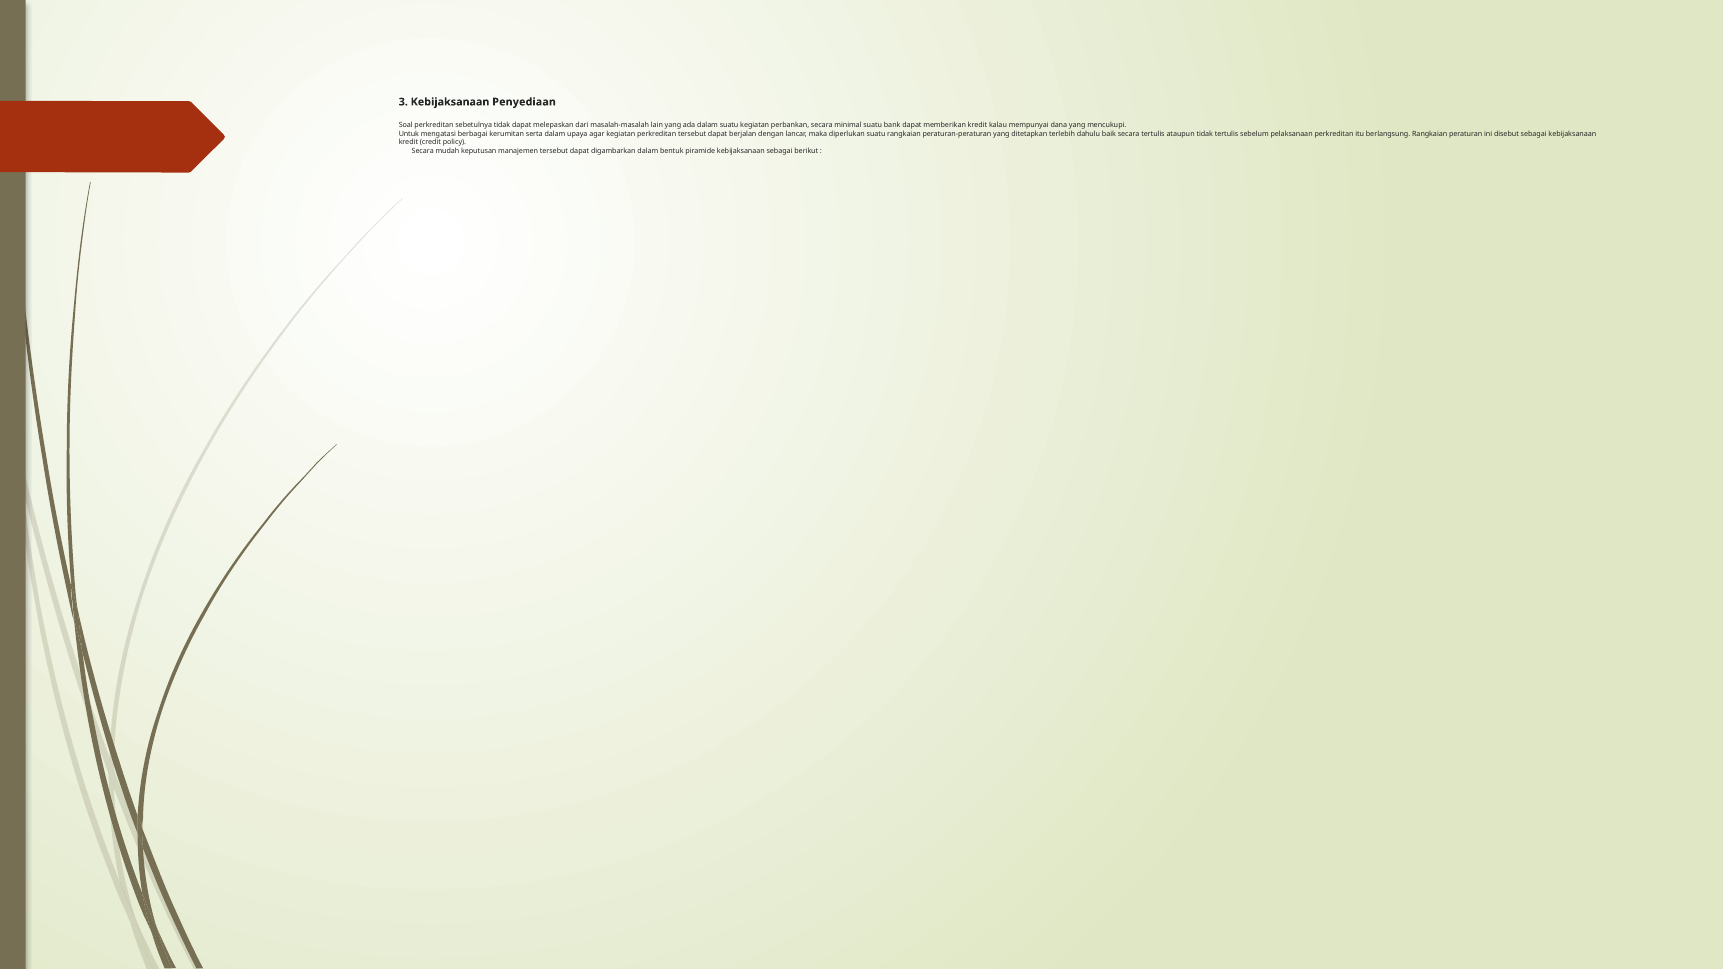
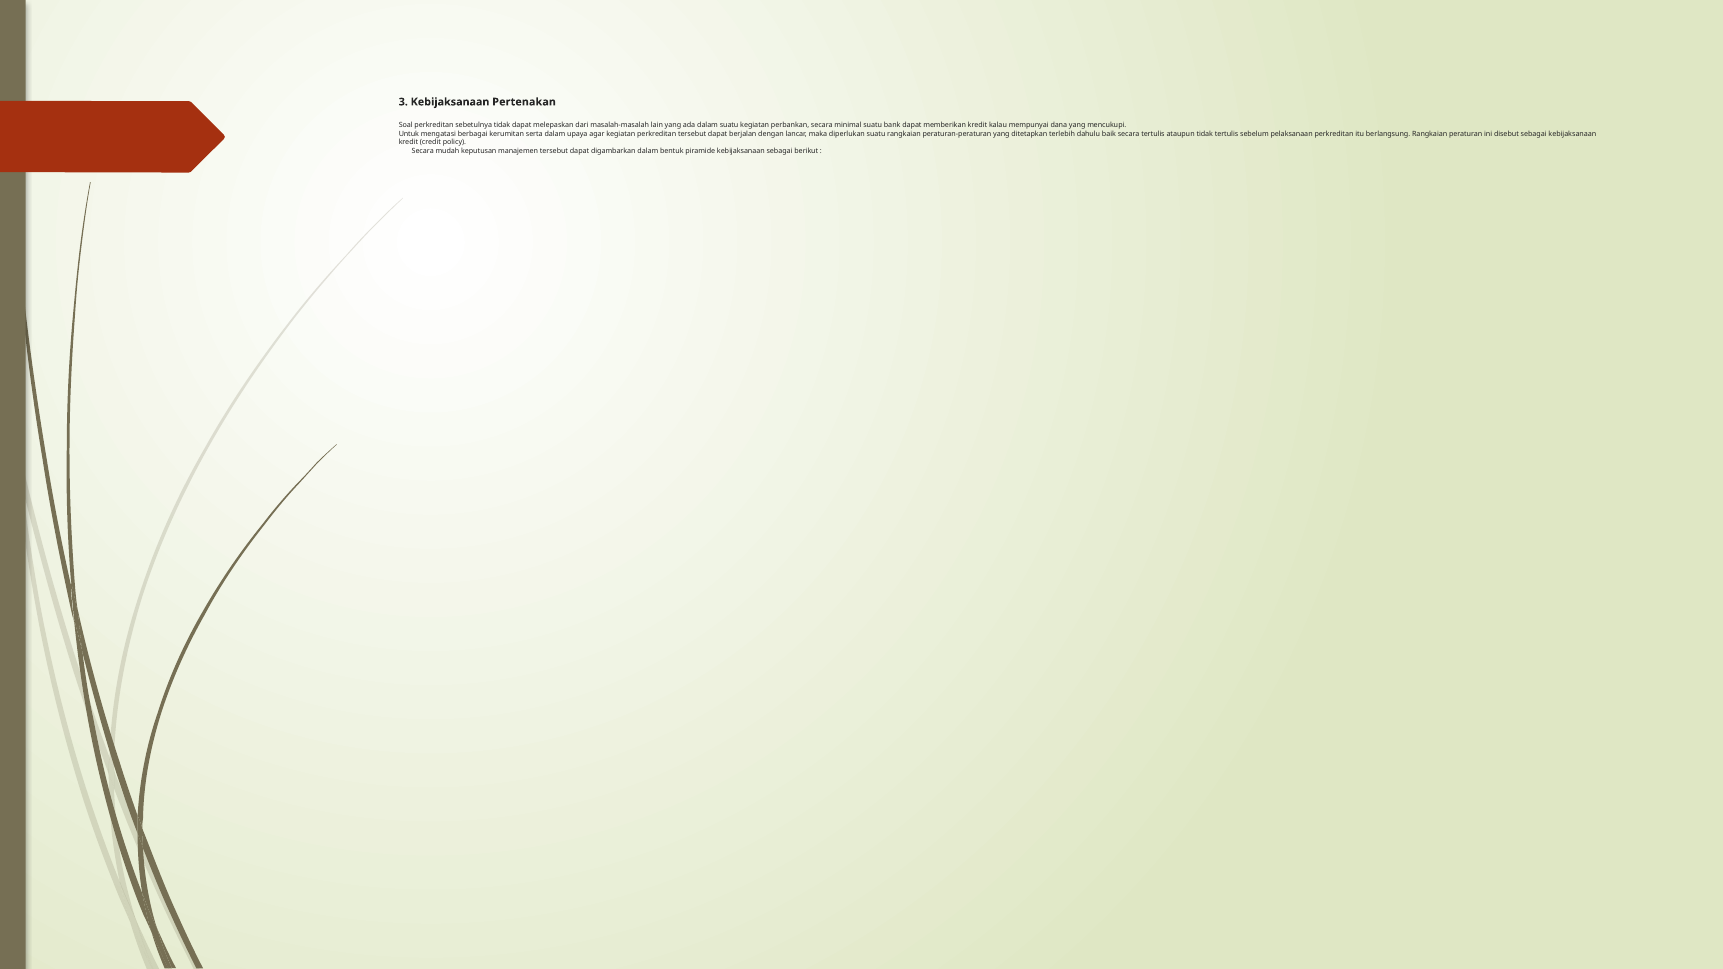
Penyediaan: Penyediaan -> Pertenakan
